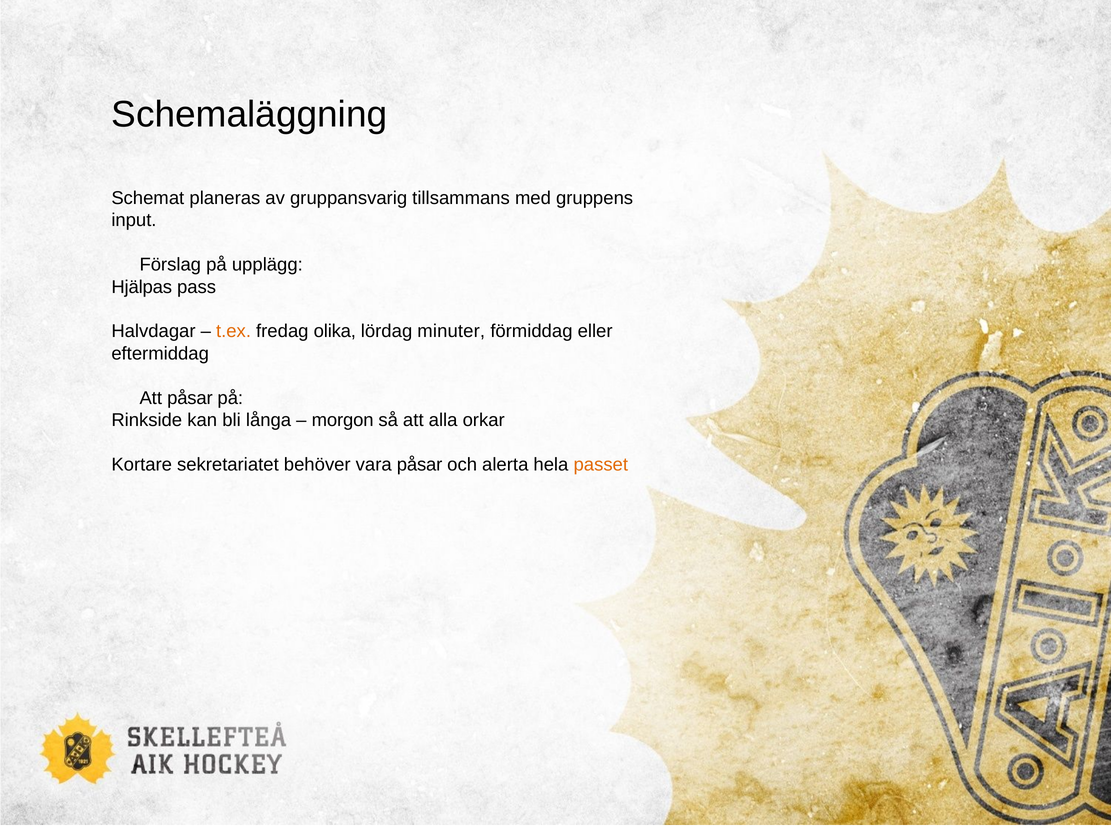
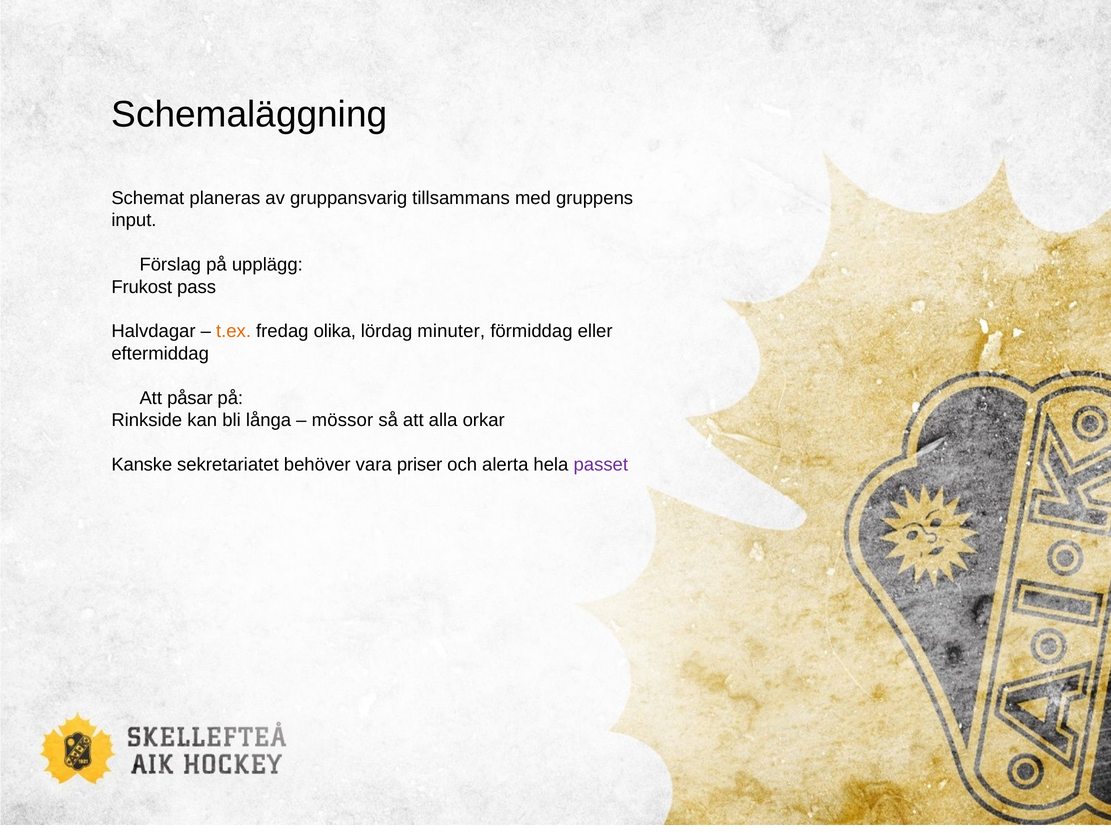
Hjälpas: Hjälpas -> Frukost
morgon: morgon -> mössor
Kortare: Kortare -> Kanske
vara påsar: påsar -> priser
passet colour: orange -> purple
